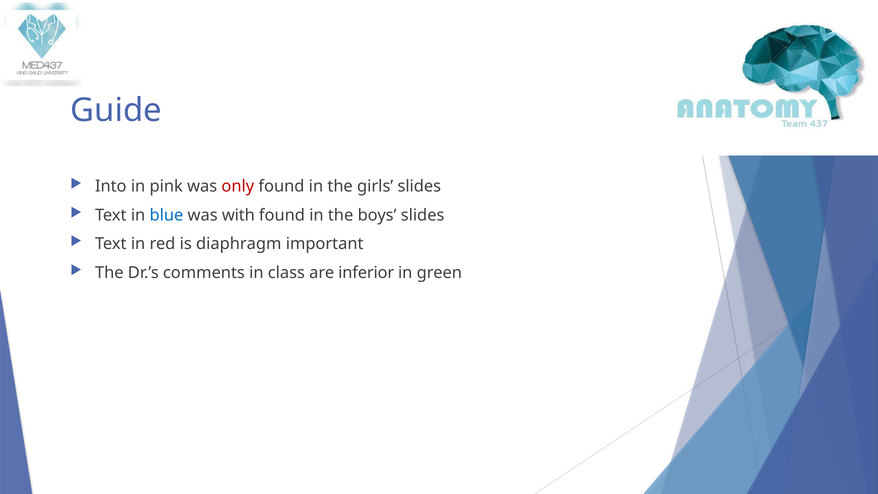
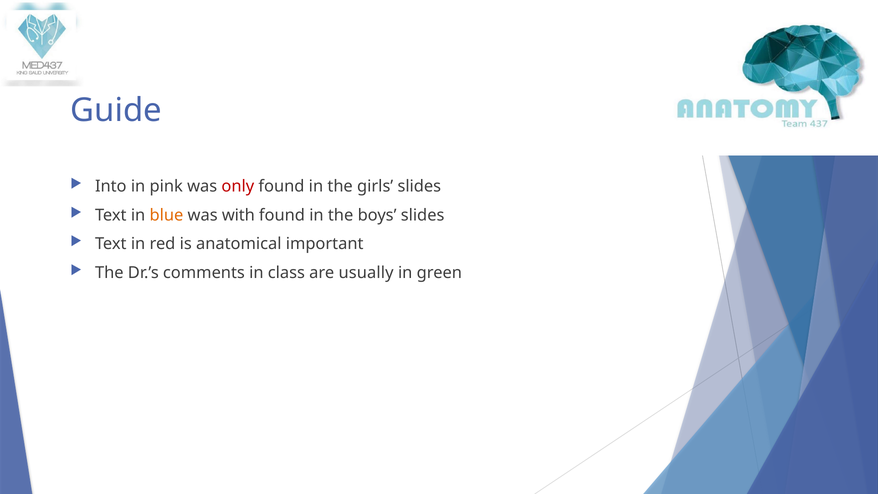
blue colour: blue -> orange
diaphragm: diaphragm -> anatomical
inferior: inferior -> usually
